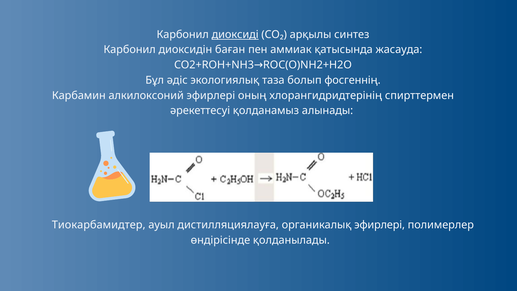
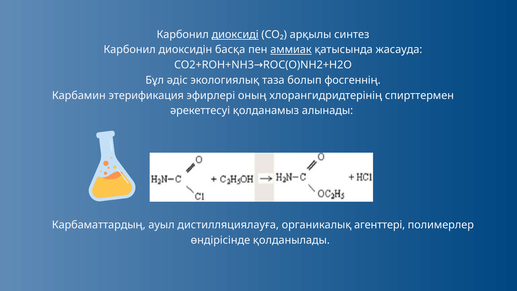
баған: баған -> басқа
аммиак underline: none -> present
алкилоксоний: алкилоксоний -> этерификация
Тиокарбамидтер: Тиокарбамидтер -> Карбаматтардың
органикалық эфирлері: эфирлері -> агенттері
